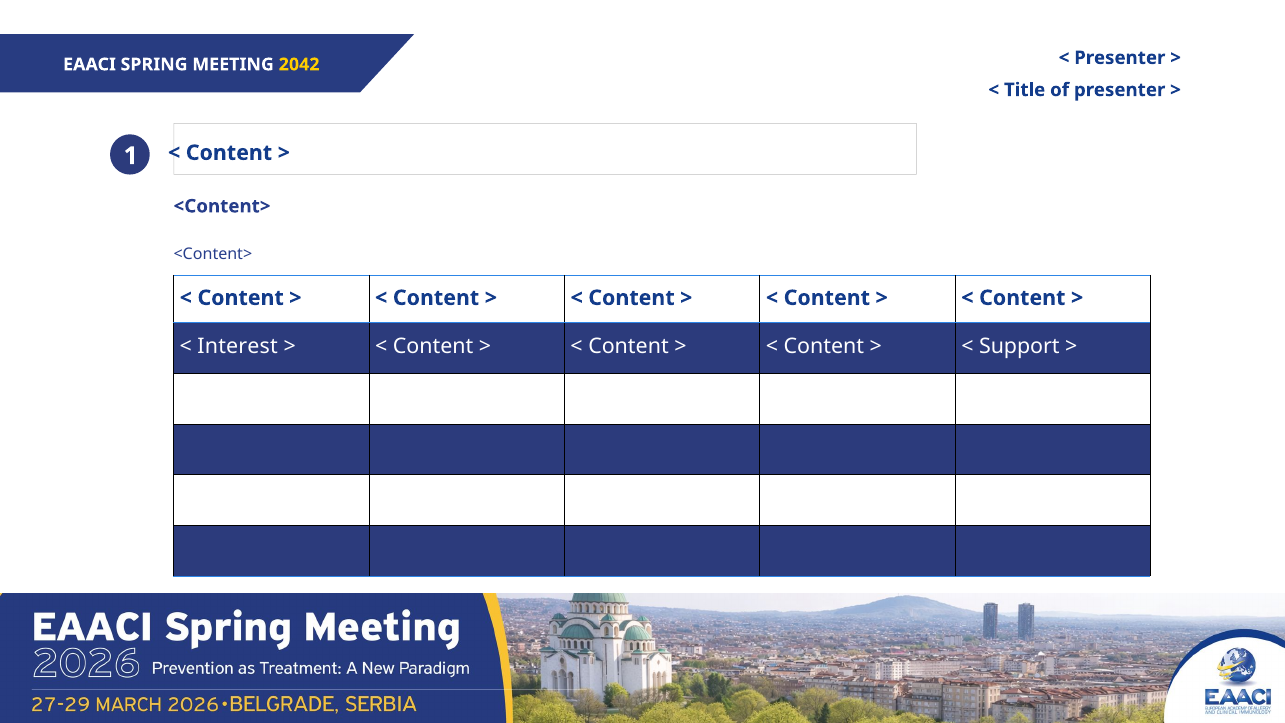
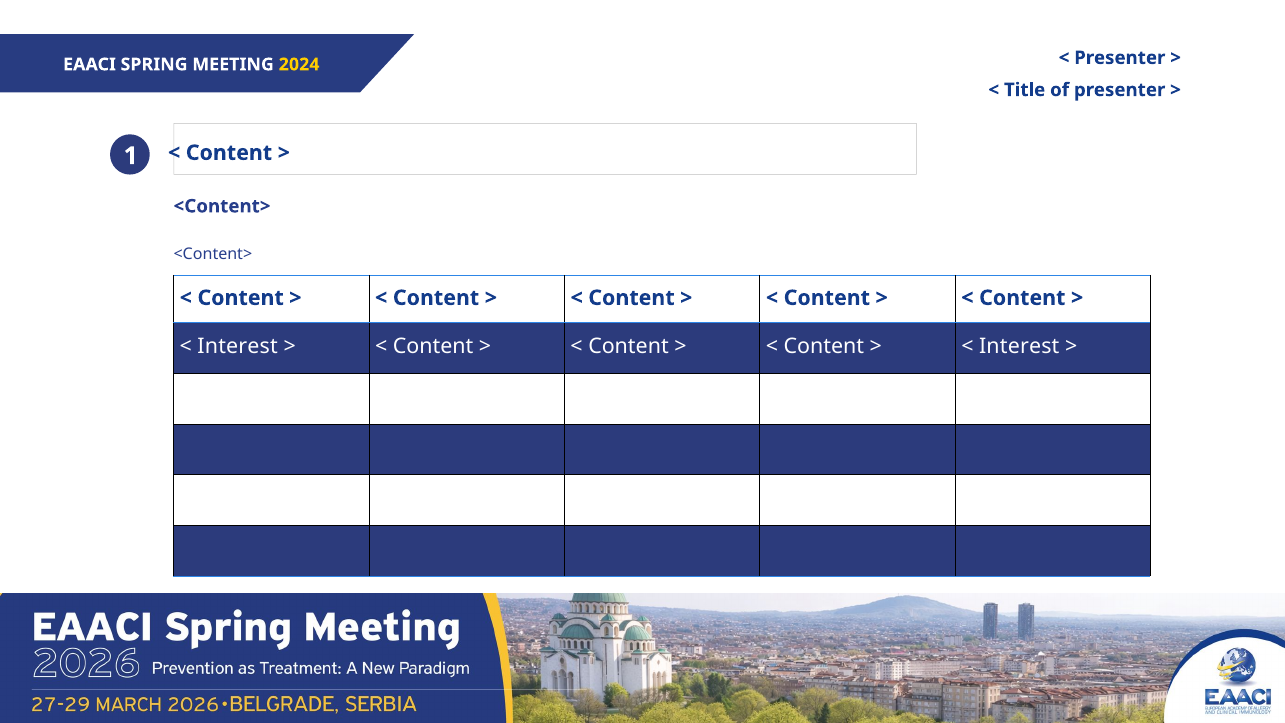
2042: 2042 -> 2024
Support at (1019, 347): Support -> Interest
